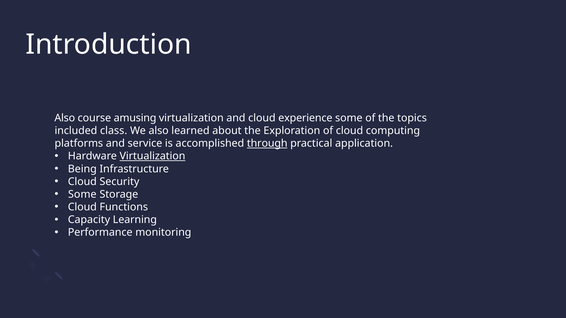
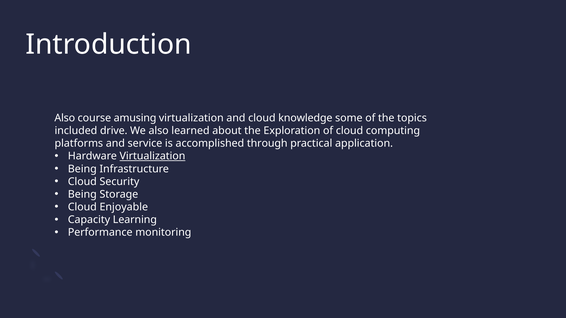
experience: experience -> knowledge
class: class -> drive
through underline: present -> none
Some at (82, 195): Some -> Being
Functions: Functions -> Enjoyable
